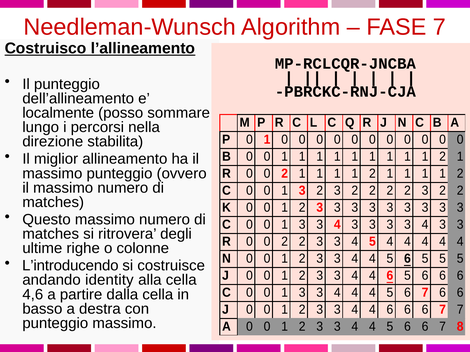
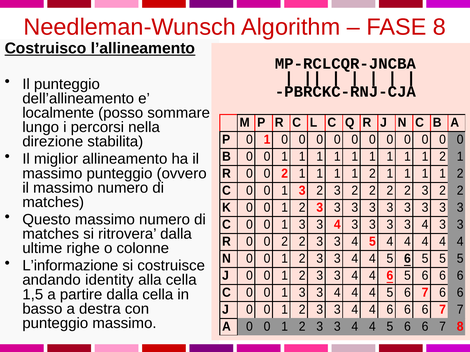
FASE 7: 7 -> 8
ritrovera degli: degli -> dalla
L’introducendo: L’introducendo -> L’informazione
4,6: 4,6 -> 1,5
